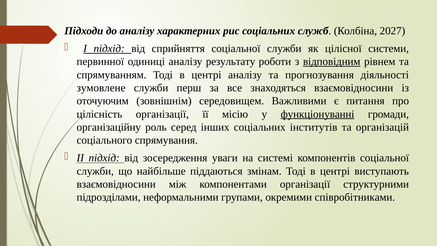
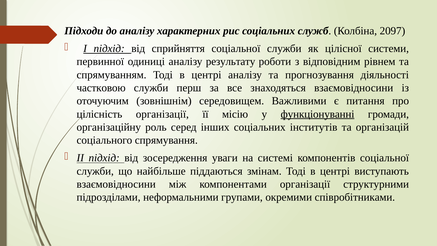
2027: 2027 -> 2097
відповідним underline: present -> none
зумовлене: зумовлене -> частковою
